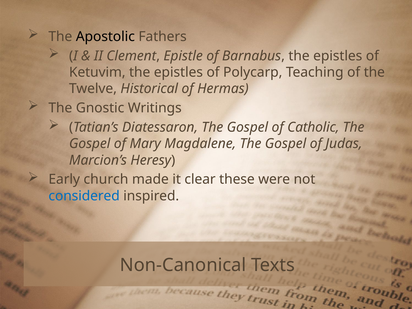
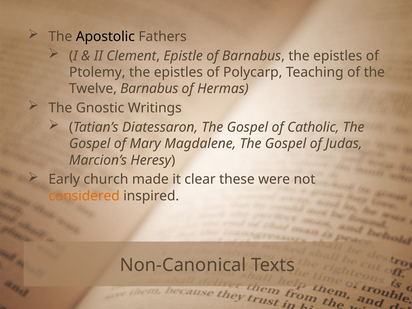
Ketuvim: Ketuvim -> Ptolemy
Twelve Historical: Historical -> Barnabus
considered colour: blue -> orange
